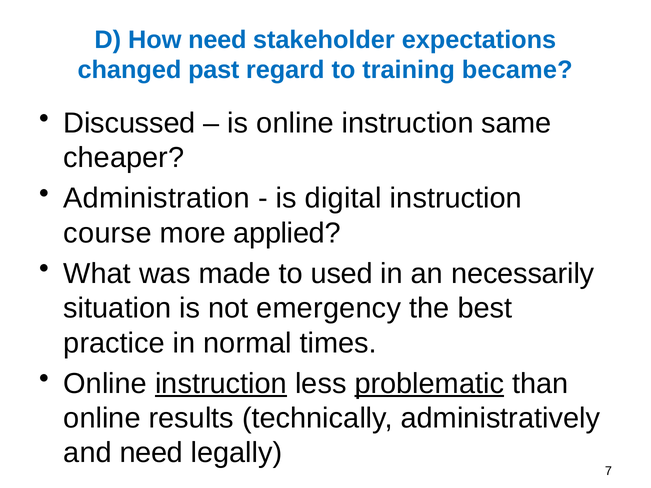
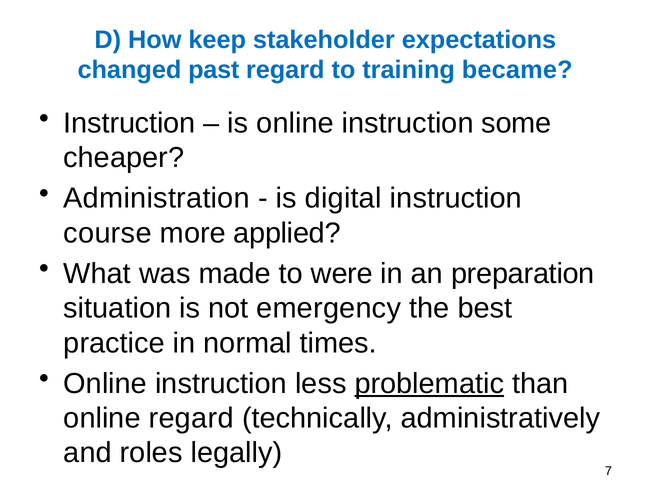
How need: need -> keep
Discussed at (130, 123): Discussed -> Instruction
same: same -> some
used: used -> were
necessarily: necessarily -> preparation
instruction at (221, 384) underline: present -> none
online results: results -> regard
and need: need -> roles
